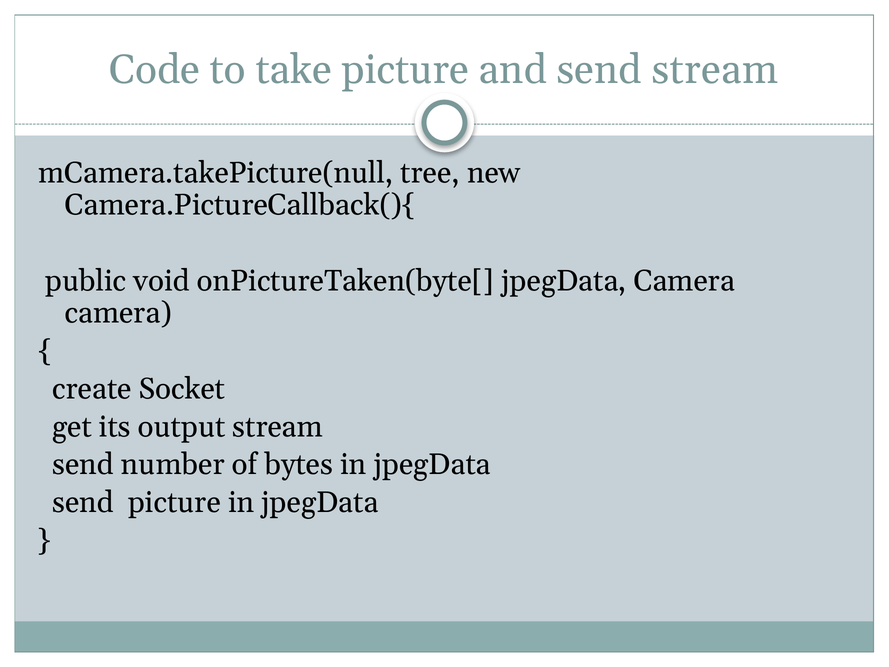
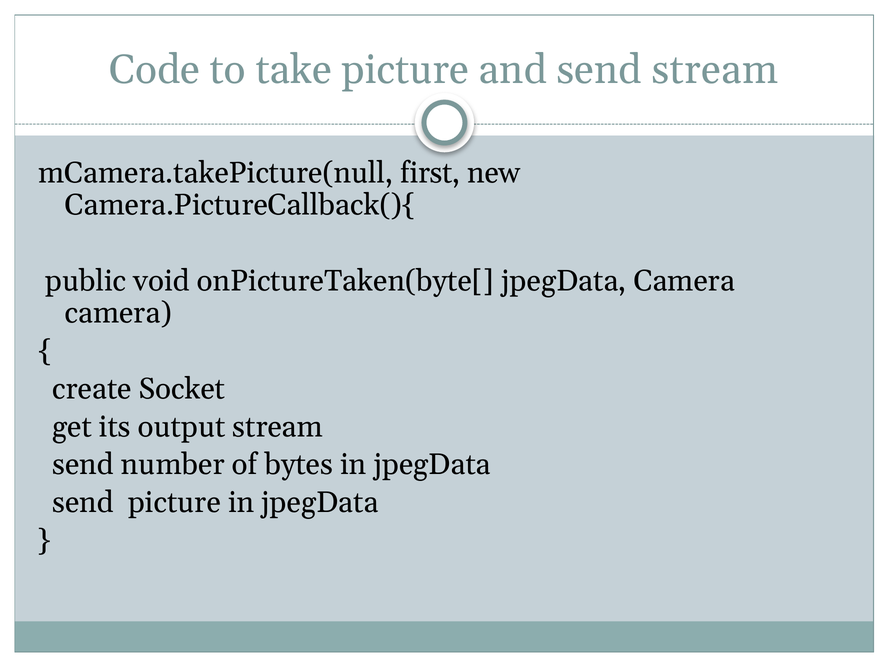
tree: tree -> first
